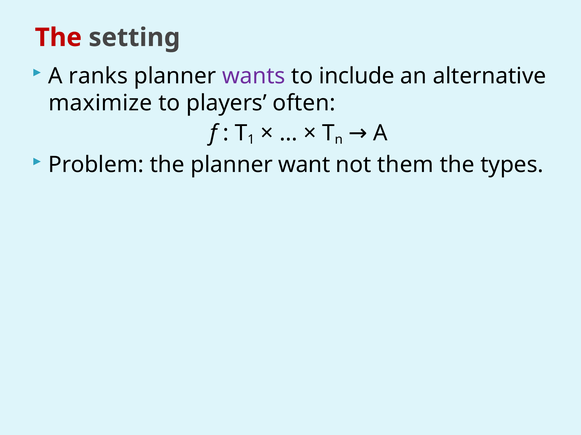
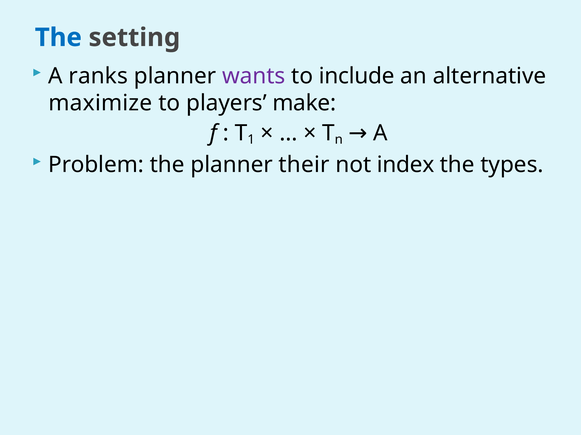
The at (58, 38) colour: red -> blue
often: often -> make
want: want -> their
them: them -> index
